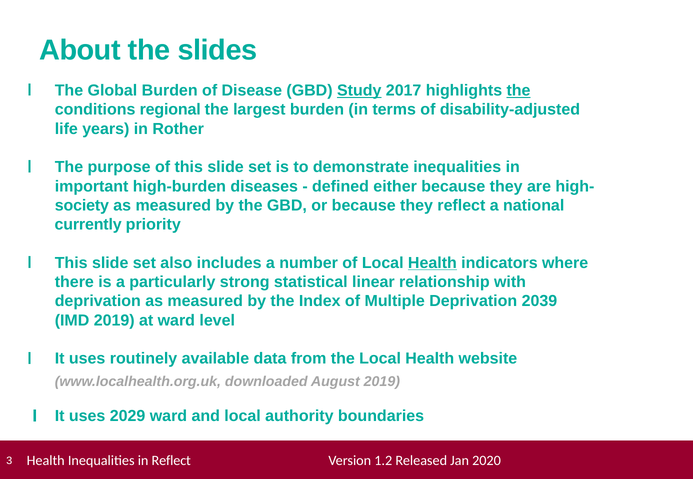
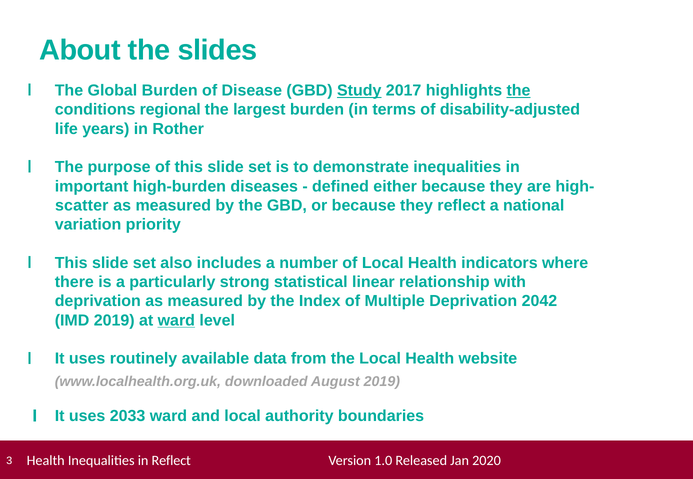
society: society -> scatter
currently: currently -> variation
Health at (432, 263) underline: present -> none
2039: 2039 -> 2042
ward at (176, 321) underline: none -> present
2029: 2029 -> 2033
1.2: 1.2 -> 1.0
